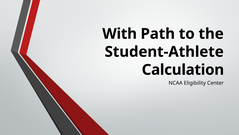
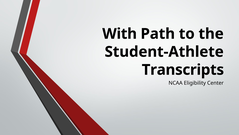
Calculation: Calculation -> Transcripts
